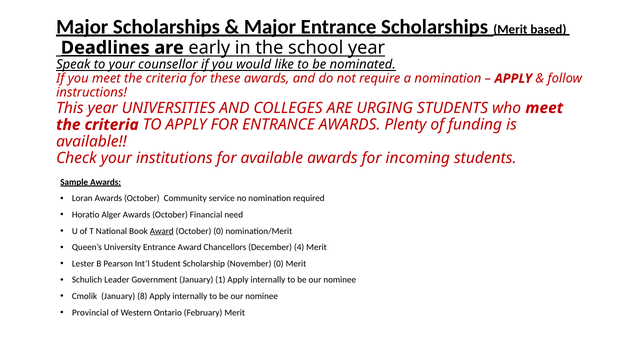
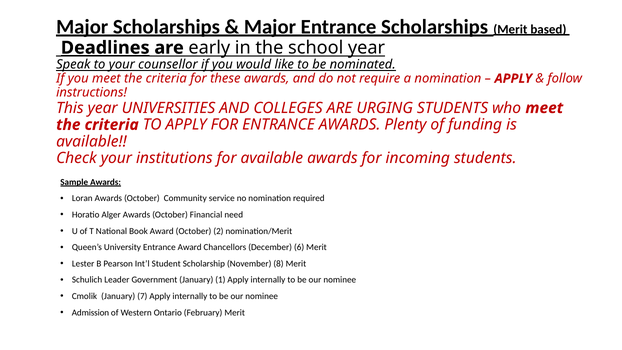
Award at (162, 231) underline: present -> none
October 0: 0 -> 2
4: 4 -> 6
November 0: 0 -> 8
8: 8 -> 7
Provincial: Provincial -> Admission
